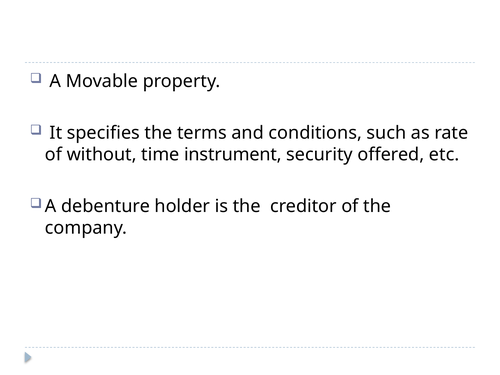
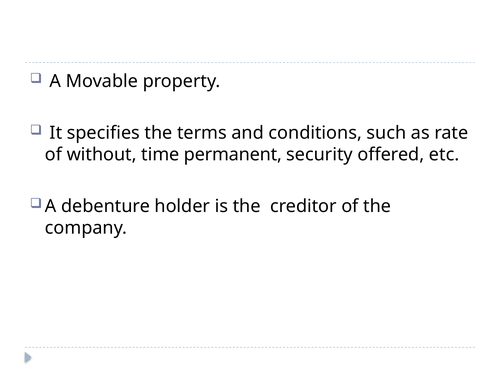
instrument: instrument -> permanent
